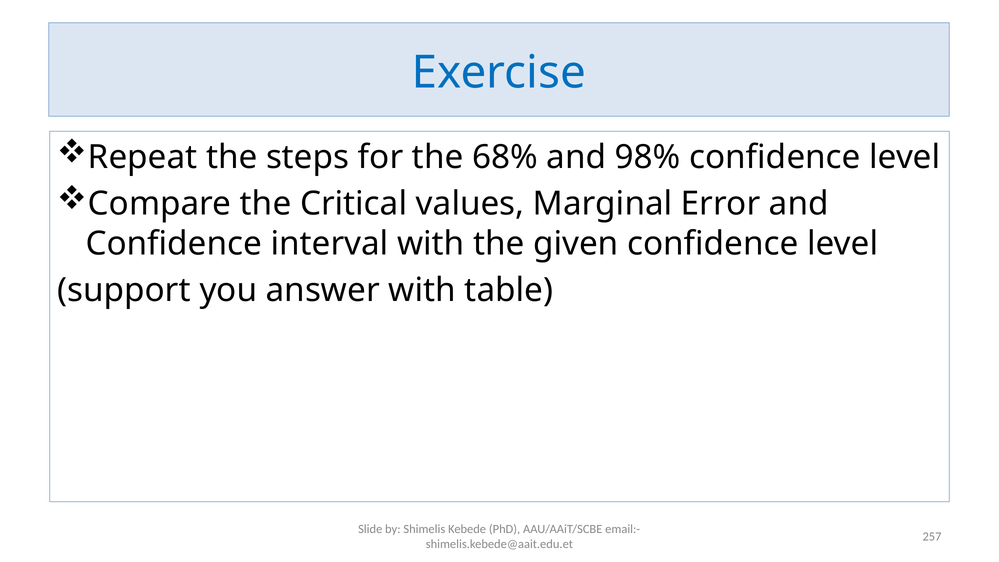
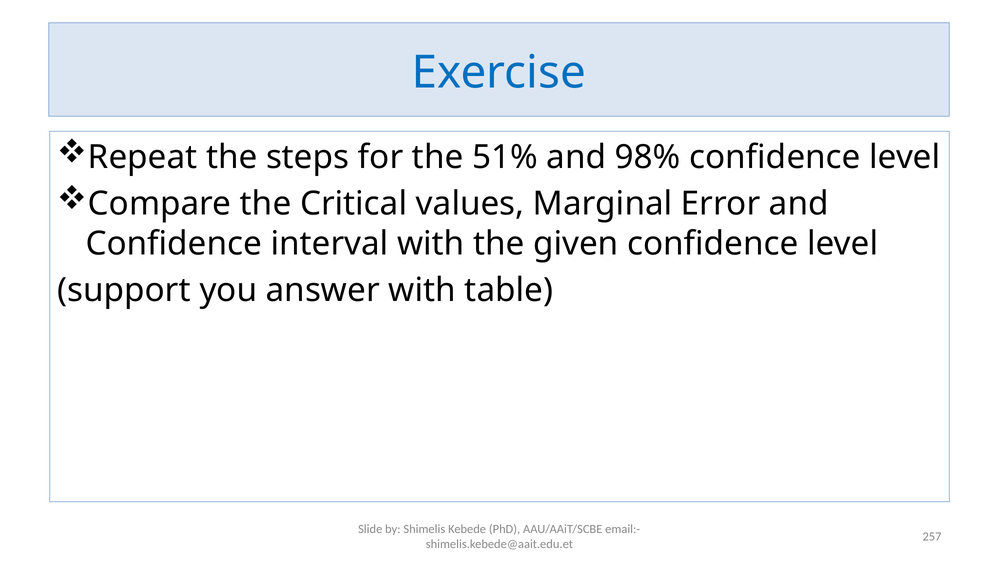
68%: 68% -> 51%
